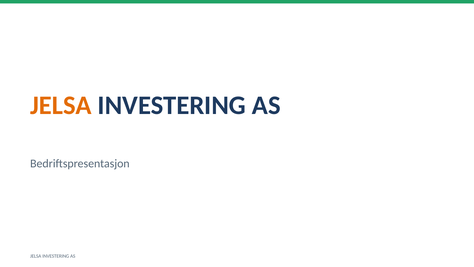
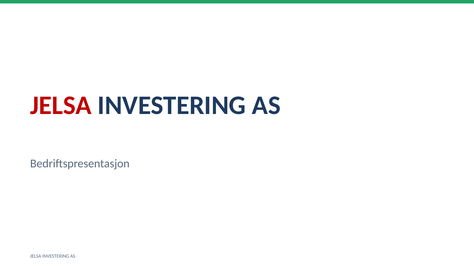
JELSA at (61, 105) colour: orange -> red
